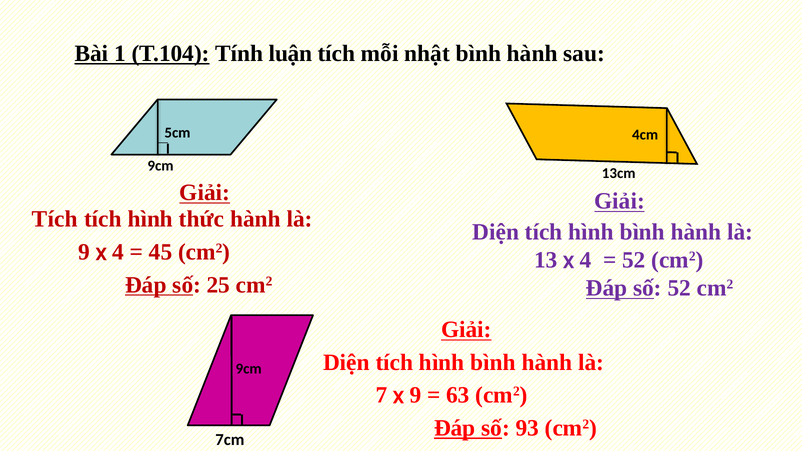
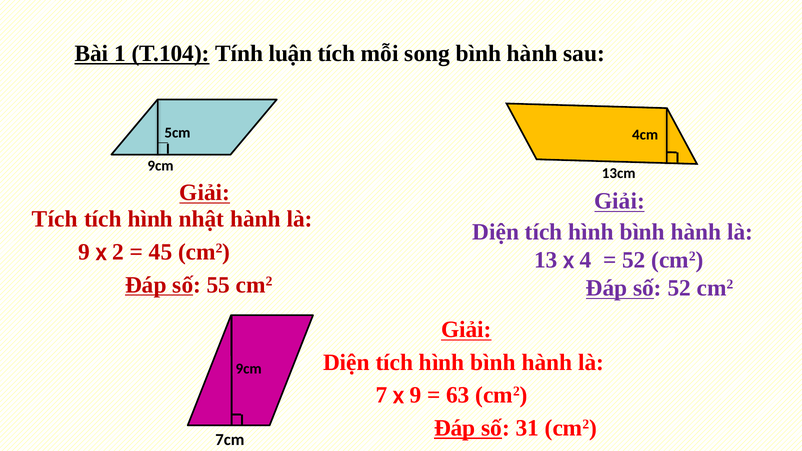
nhật: nhật -> song
thức: thức -> nhật
9 x 4: 4 -> 2
25: 25 -> 55
93: 93 -> 31
